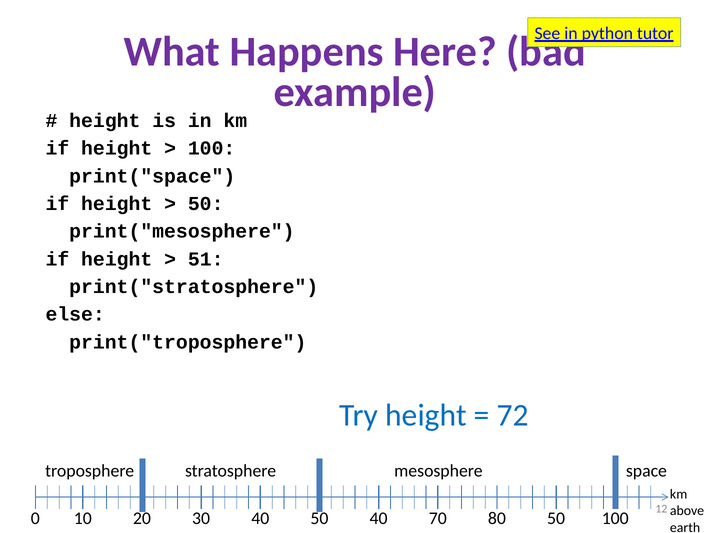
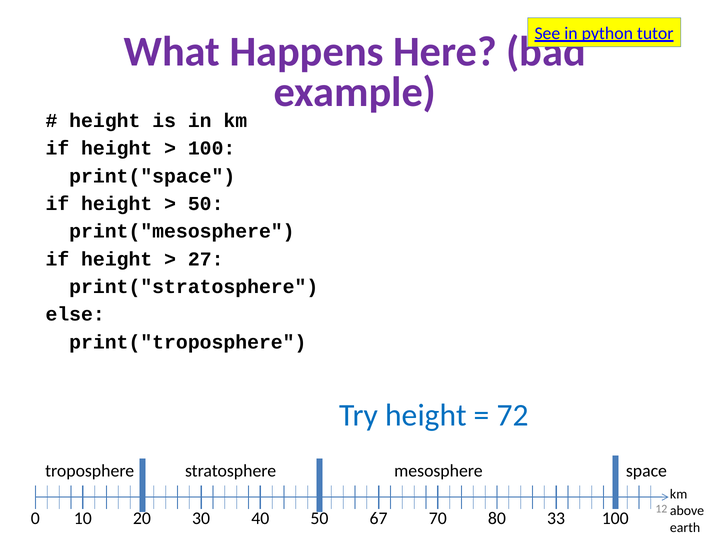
51: 51 -> 27
40 at (379, 518): 40 -> 67
80 50: 50 -> 33
